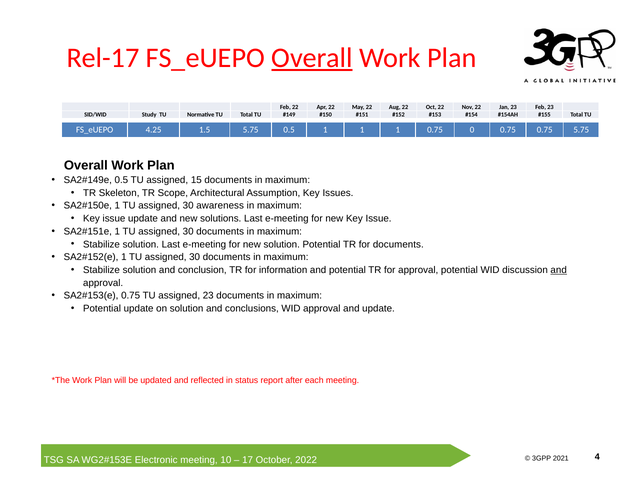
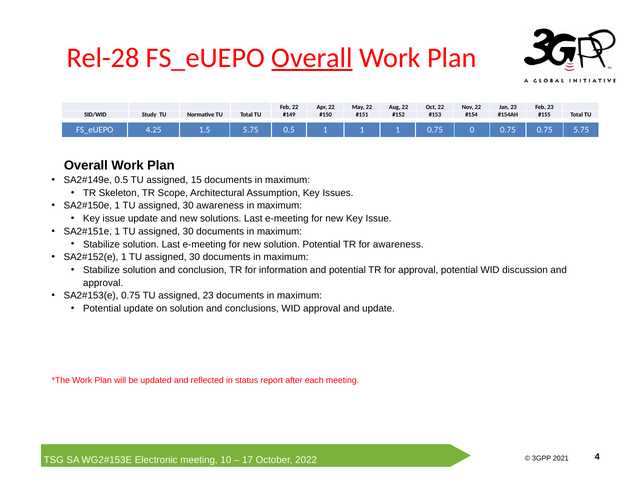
Rel-17: Rel-17 -> Rel-28
for documents: documents -> awareness
and at (559, 270) underline: present -> none
